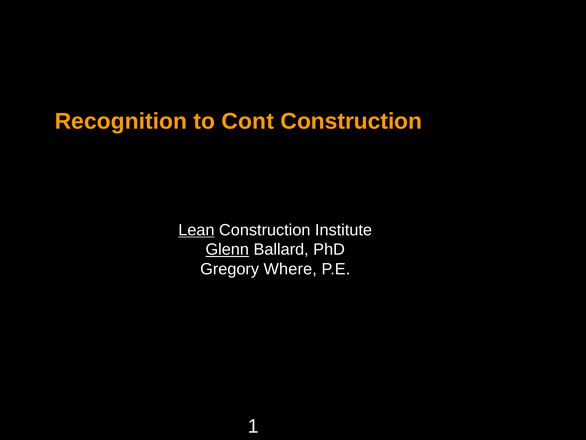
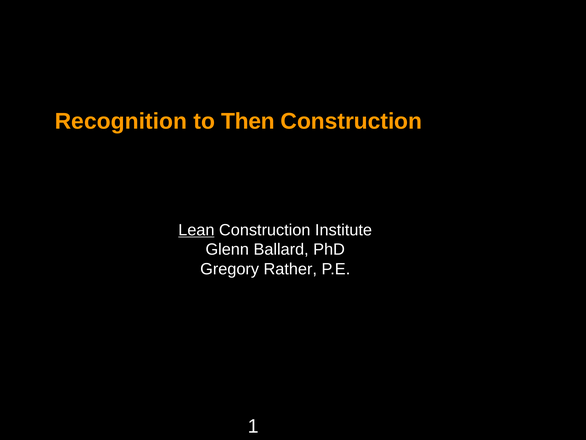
Cont: Cont -> Then
Glenn underline: present -> none
Where: Where -> Rather
